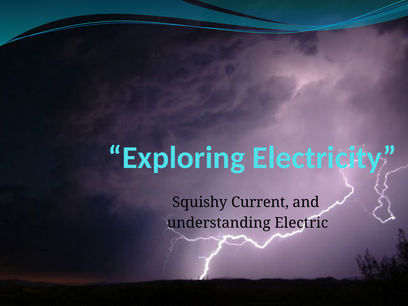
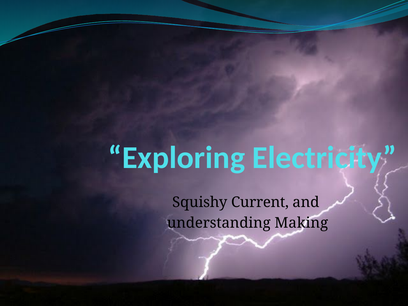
Electric: Electric -> Making
